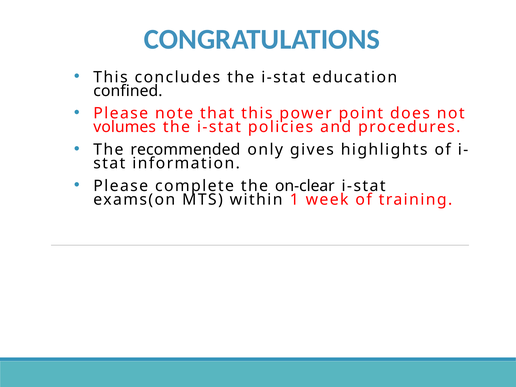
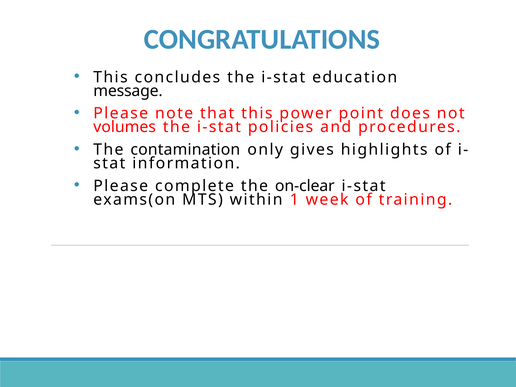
confined: confined -> message
recommended: recommended -> contamination
